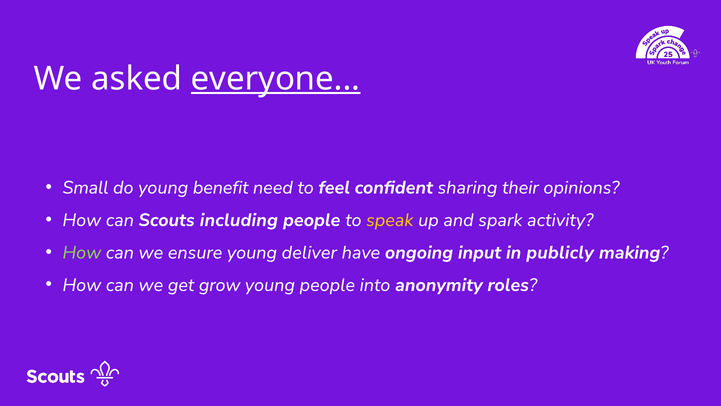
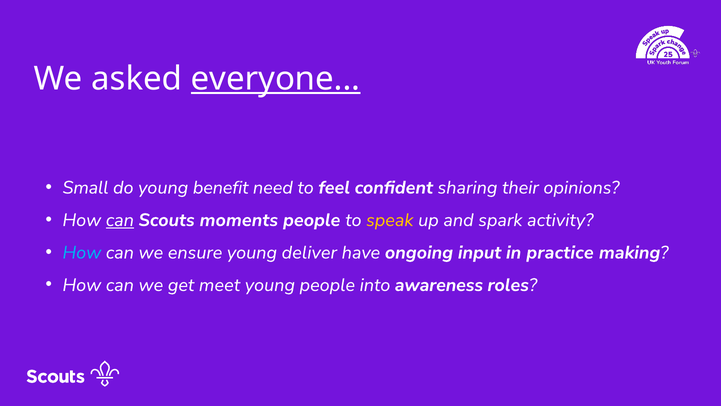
can at (120, 220) underline: none -> present
including: including -> moments
How at (82, 252) colour: light green -> light blue
publicly: publicly -> practice
grow: grow -> meet
anonymity: anonymity -> awareness
